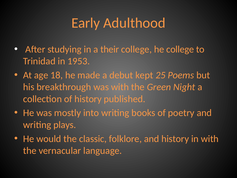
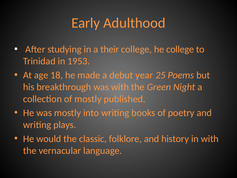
kept: kept -> year
of history: history -> mostly
